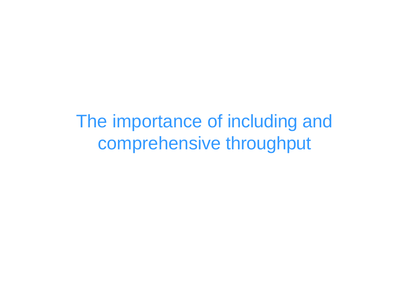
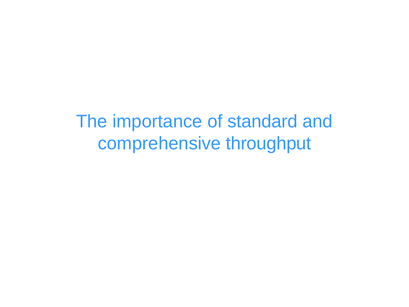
including: including -> standard
